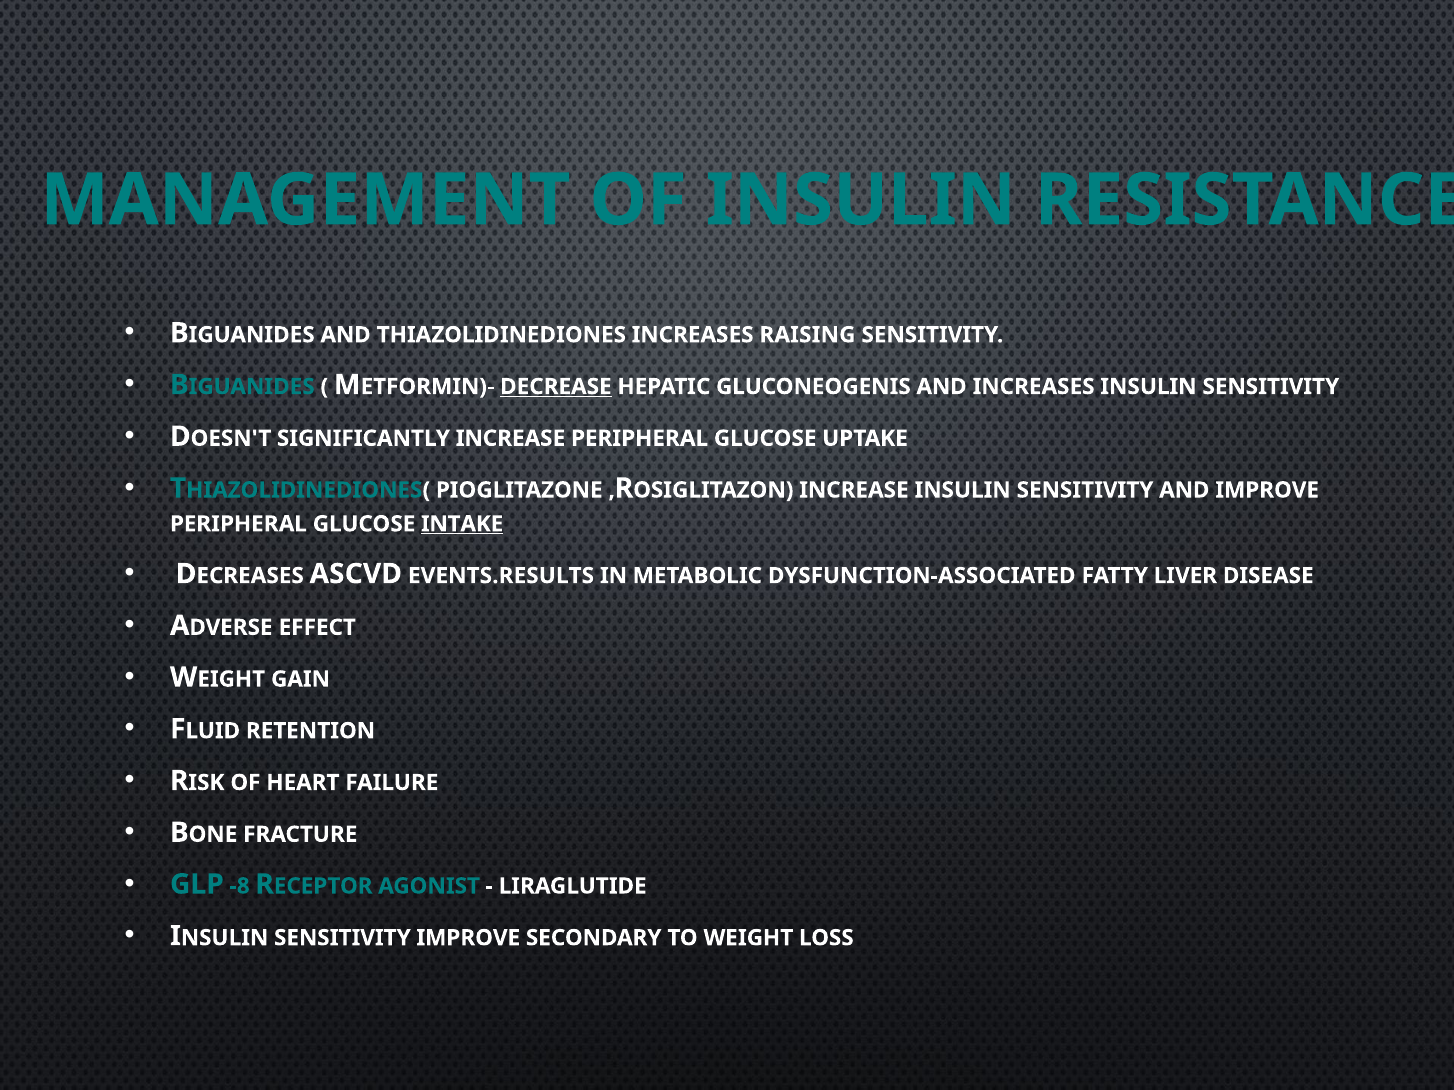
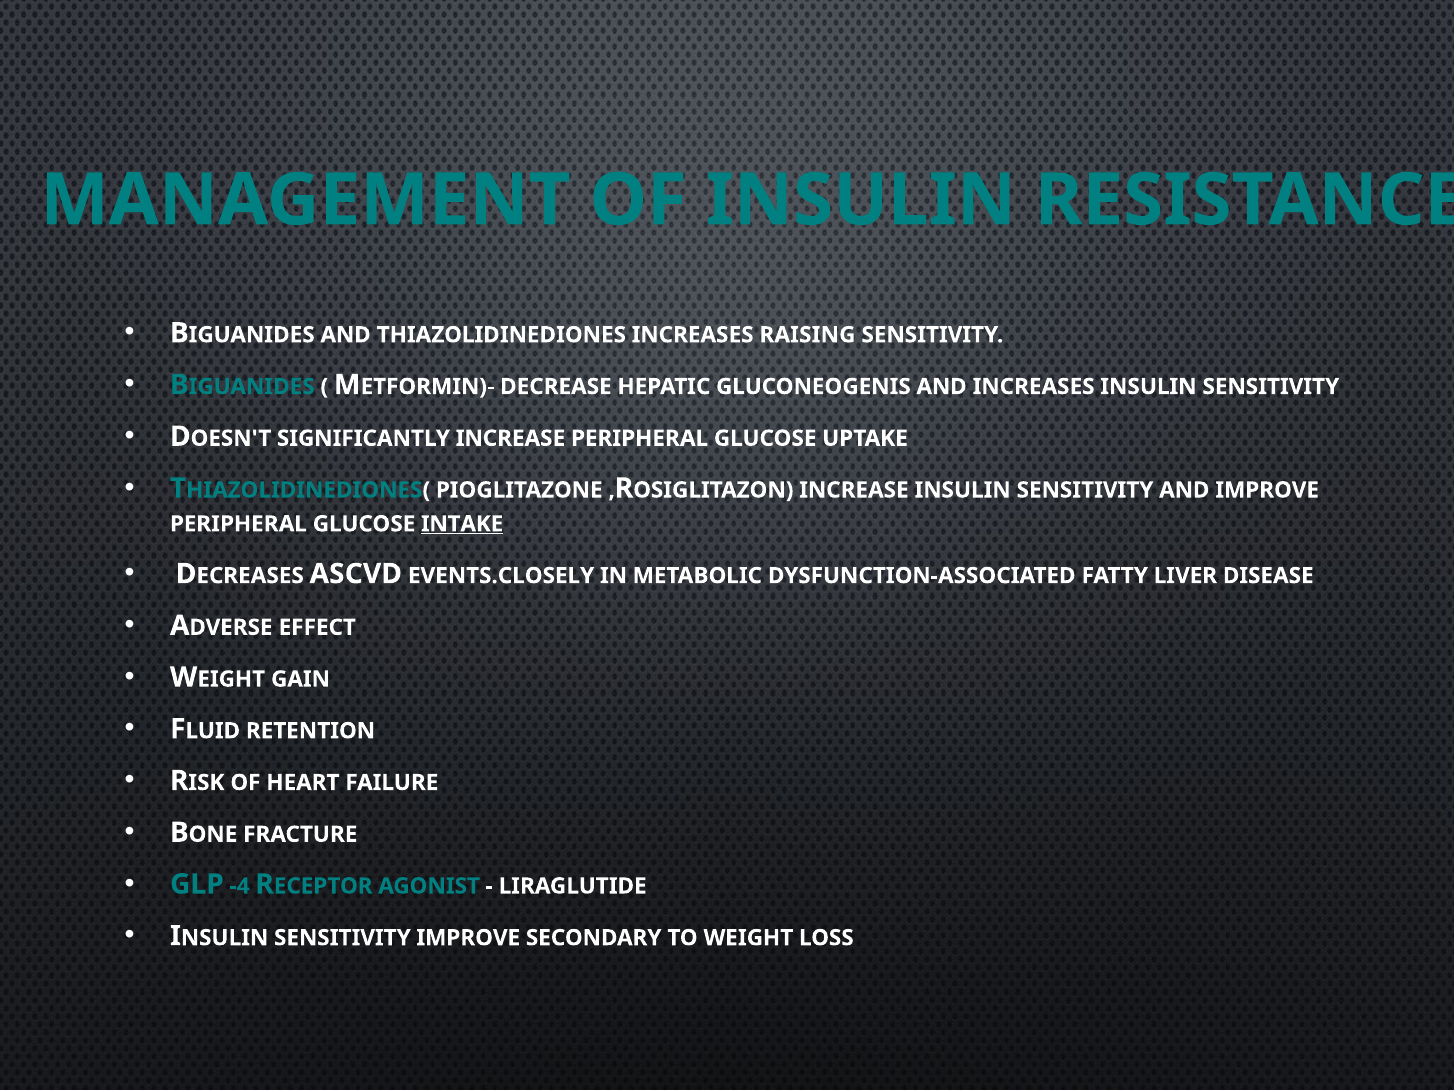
DECREASE underline: present -> none
EVENTS.RESULTS: EVENTS.RESULTS -> EVENTS.CLOSELY
-8: -8 -> -4
